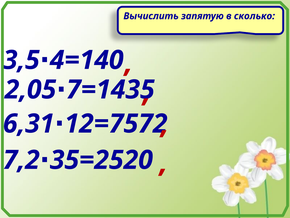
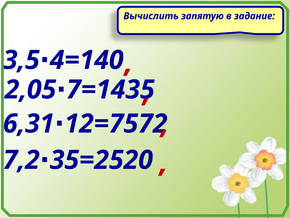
сколько: сколько -> задание
